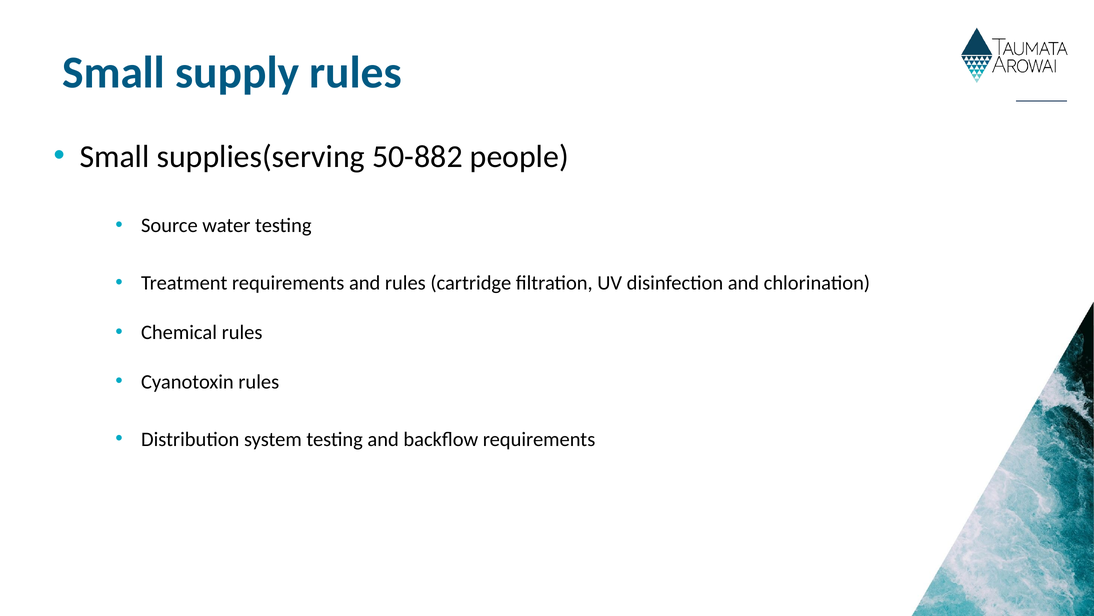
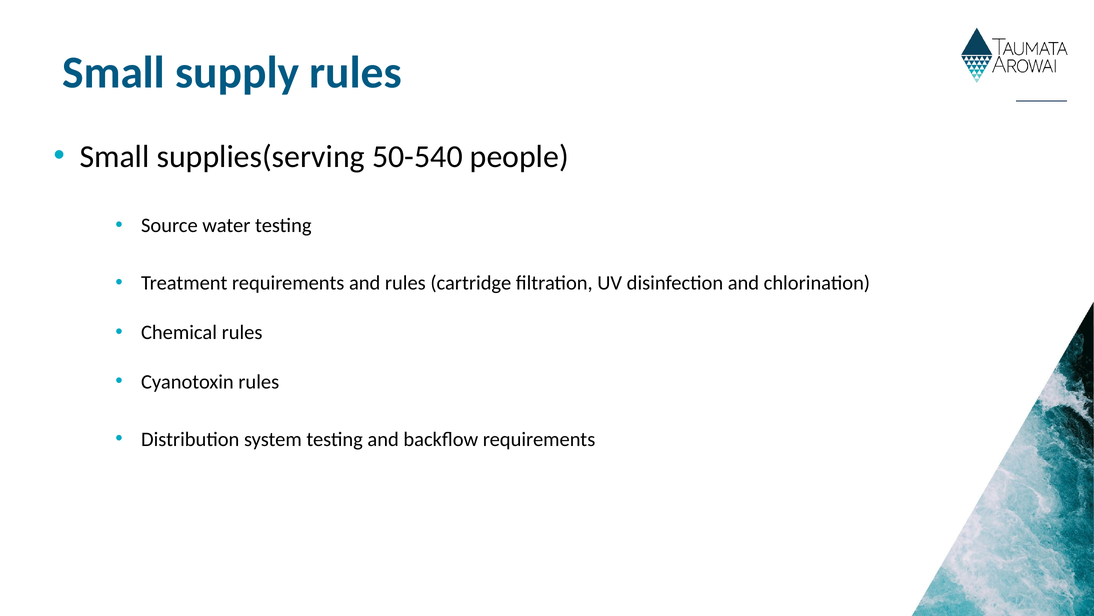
50-882: 50-882 -> 50-540
